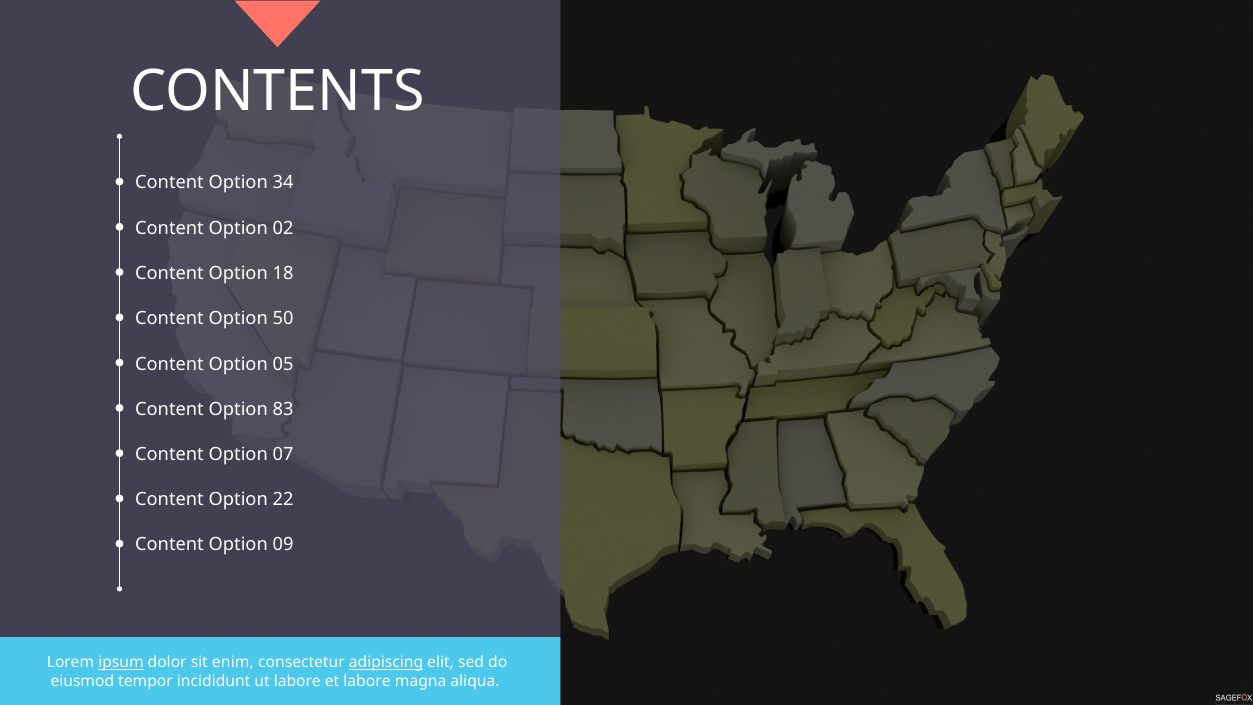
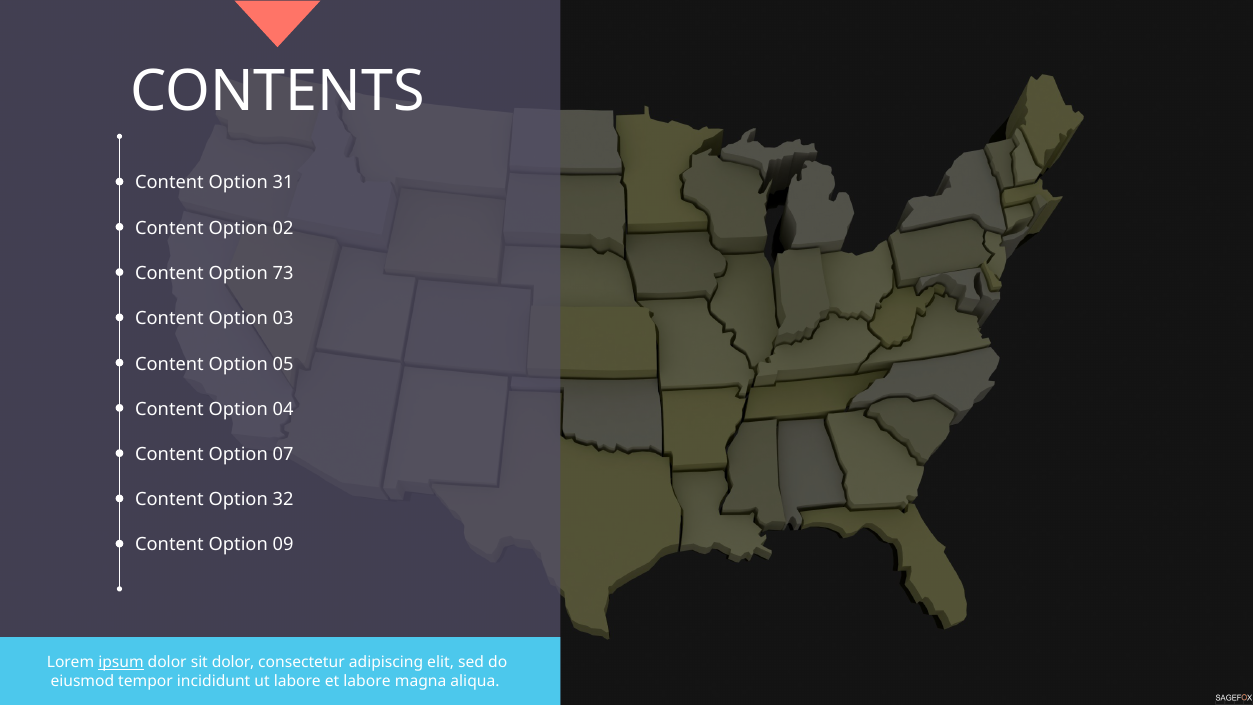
34: 34 -> 31
18: 18 -> 73
50: 50 -> 03
83: 83 -> 04
22: 22 -> 32
sit enim: enim -> dolor
adipiscing underline: present -> none
